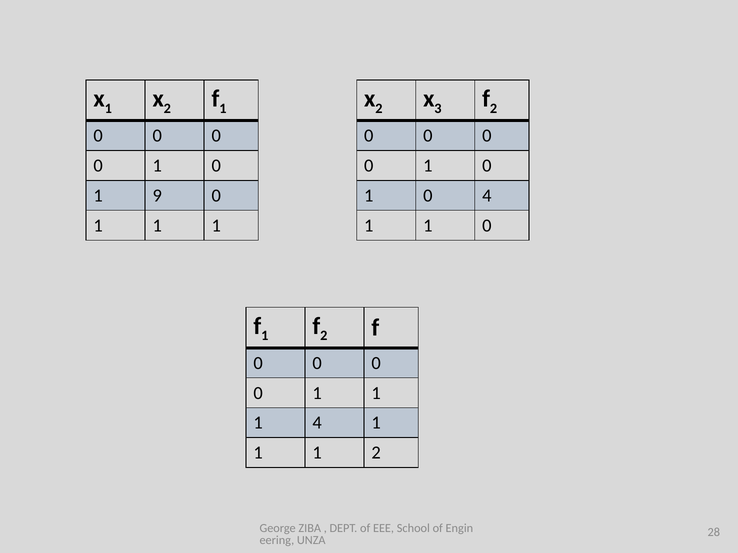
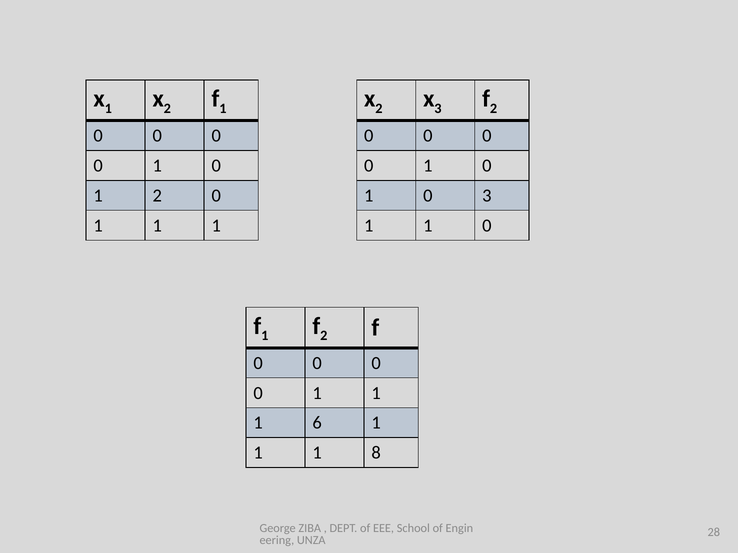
1 9: 9 -> 2
0 4: 4 -> 3
1 4: 4 -> 6
1 2: 2 -> 8
